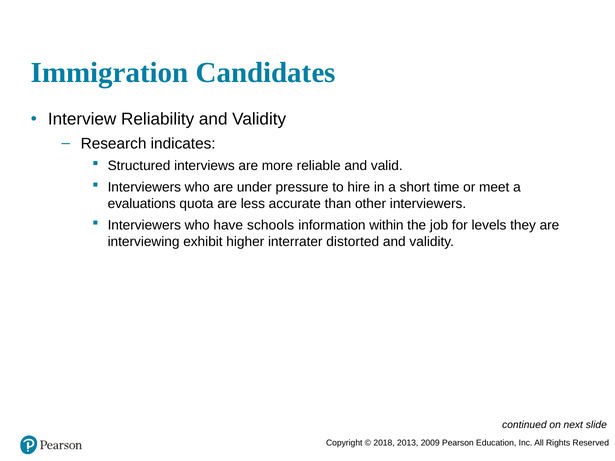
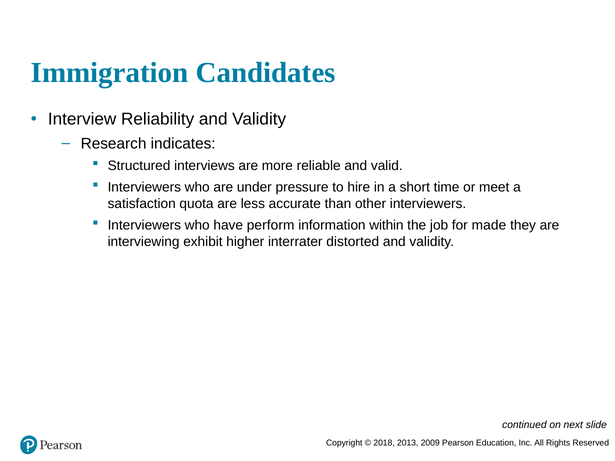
evaluations: evaluations -> satisfaction
schools: schools -> perform
levels: levels -> made
